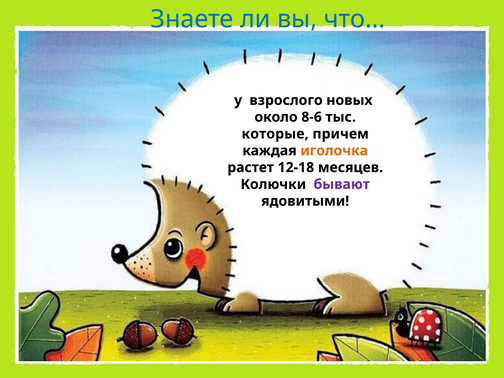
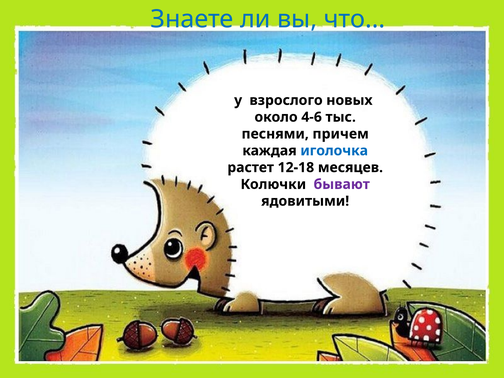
8-6: 8-6 -> 4-6
которые: которые -> песнями
иголочка colour: orange -> blue
